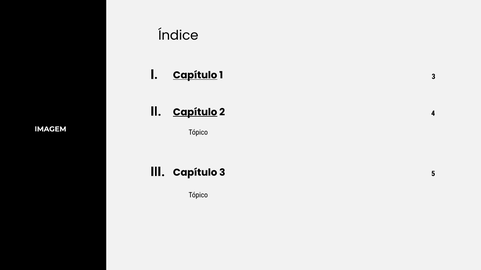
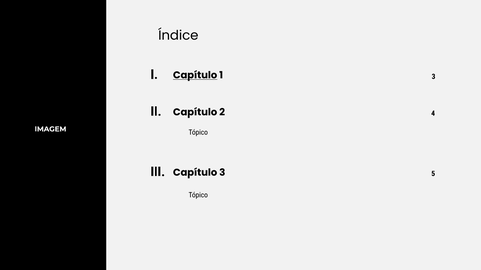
Capítulo at (195, 112) underline: present -> none
